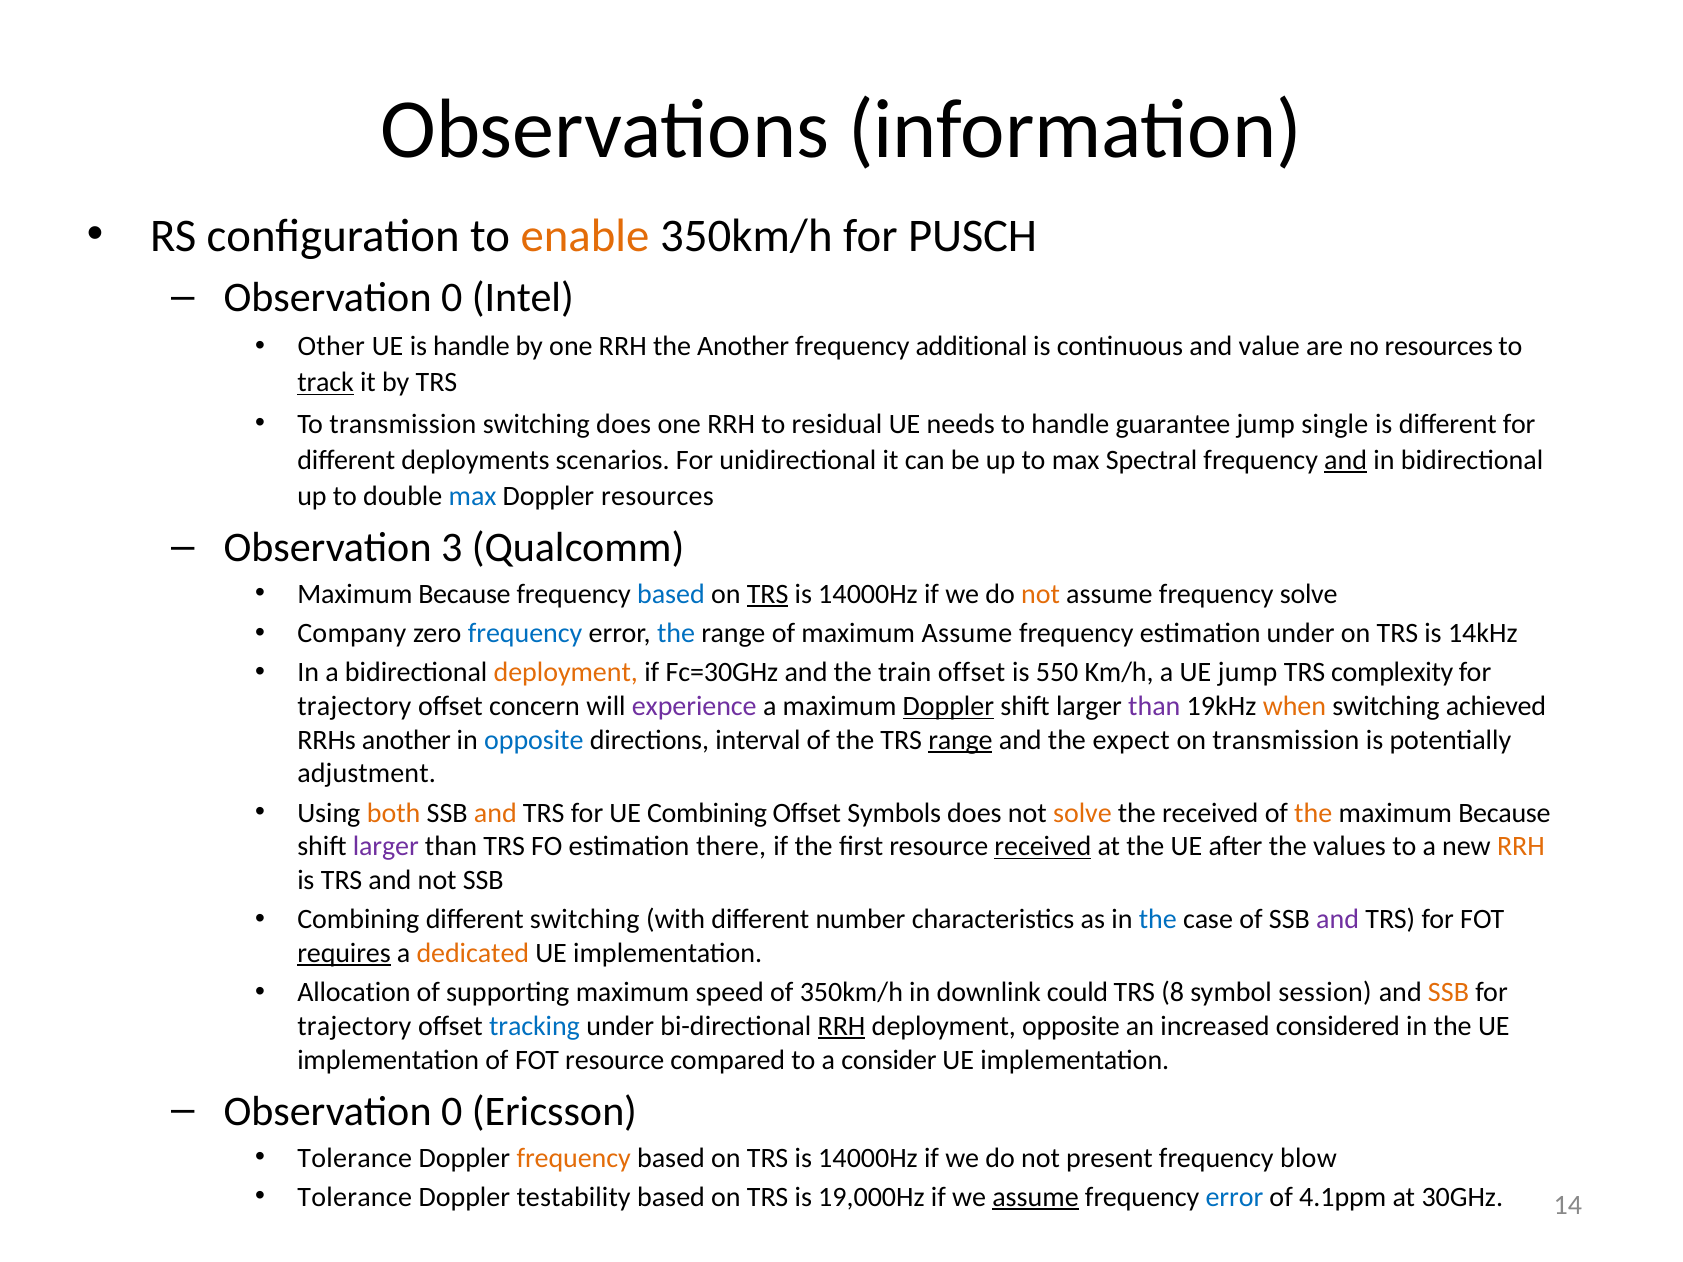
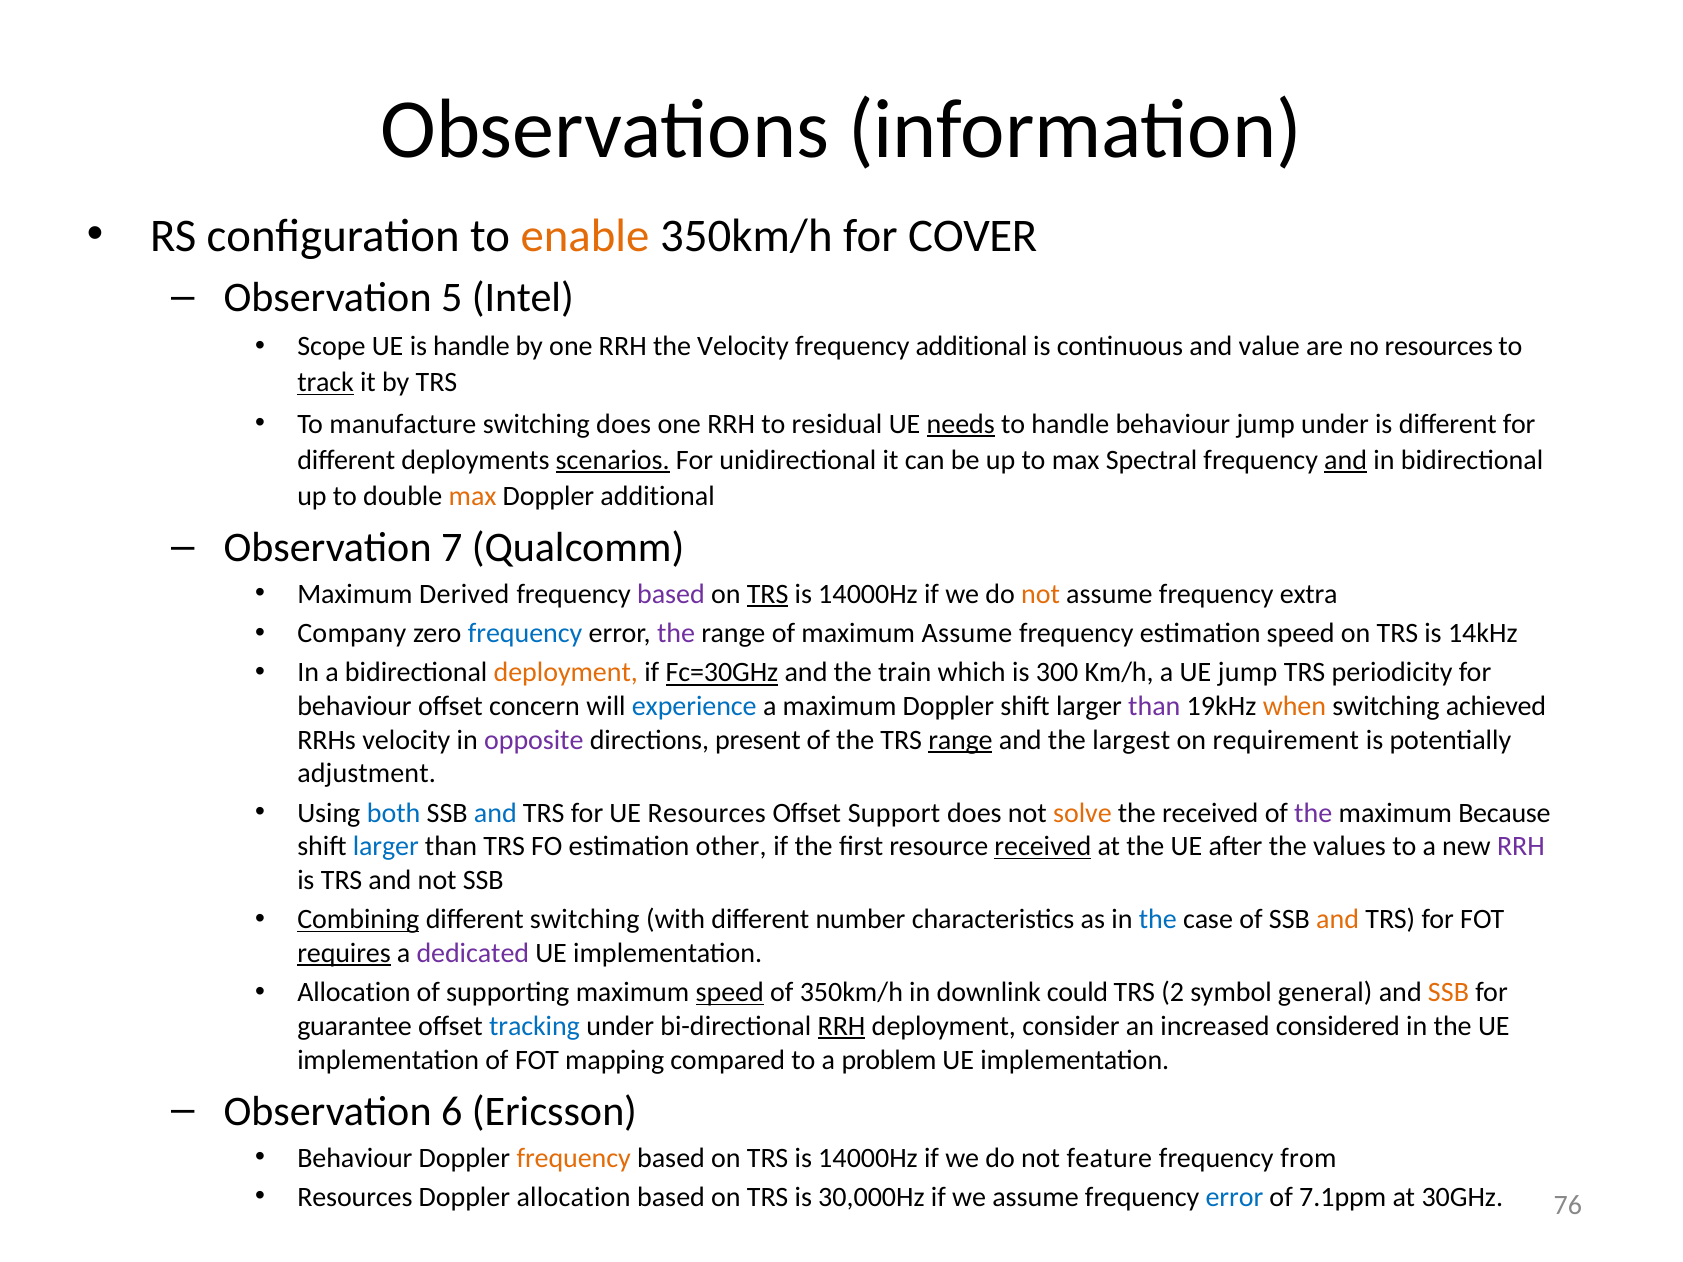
PUSCH: PUSCH -> COVER
0 at (452, 297): 0 -> 5
Other: Other -> Scope
the Another: Another -> Velocity
To transmission: transmission -> manufacture
needs underline: none -> present
handle guarantee: guarantee -> behaviour
jump single: single -> under
scenarios underline: none -> present
max at (473, 496) colour: blue -> orange
Doppler resources: resources -> additional
3: 3 -> 7
Because at (464, 594): Because -> Derived
based at (671, 594) colour: blue -> purple
frequency solve: solve -> extra
the at (676, 634) colour: blue -> purple
estimation under: under -> speed
Fc=30GHz underline: none -> present
train offset: offset -> which
550: 550 -> 300
complexity: complexity -> periodicity
trajectory at (354, 706): trajectory -> behaviour
experience colour: purple -> blue
Doppler at (948, 706) underline: present -> none
RRHs another: another -> velocity
opposite at (534, 740) colour: blue -> purple
interval: interval -> present
expect: expect -> largest
on transmission: transmission -> requirement
both colour: orange -> blue
and at (495, 813) colour: orange -> blue
UE Combining: Combining -> Resources
Symbols: Symbols -> Support
the at (1313, 813) colour: orange -> purple
larger at (386, 847) colour: purple -> blue
there: there -> other
RRH at (1521, 847) colour: orange -> purple
Combining at (358, 920) underline: none -> present
and at (1338, 920) colour: purple -> orange
dedicated colour: orange -> purple
speed at (730, 993) underline: none -> present
8: 8 -> 2
session: session -> general
trajectory at (354, 1026): trajectory -> guarantee
deployment opposite: opposite -> consider
FOT resource: resource -> mapping
consider: consider -> problem
0 at (452, 1111): 0 -> 6
Tolerance at (355, 1158): Tolerance -> Behaviour
present: present -> feature
blow: blow -> from
Tolerance at (355, 1197): Tolerance -> Resources
Doppler testability: testability -> allocation
19,000Hz: 19,000Hz -> 30,000Hz
assume at (1035, 1197) underline: present -> none
4.1ppm: 4.1ppm -> 7.1ppm
14: 14 -> 76
